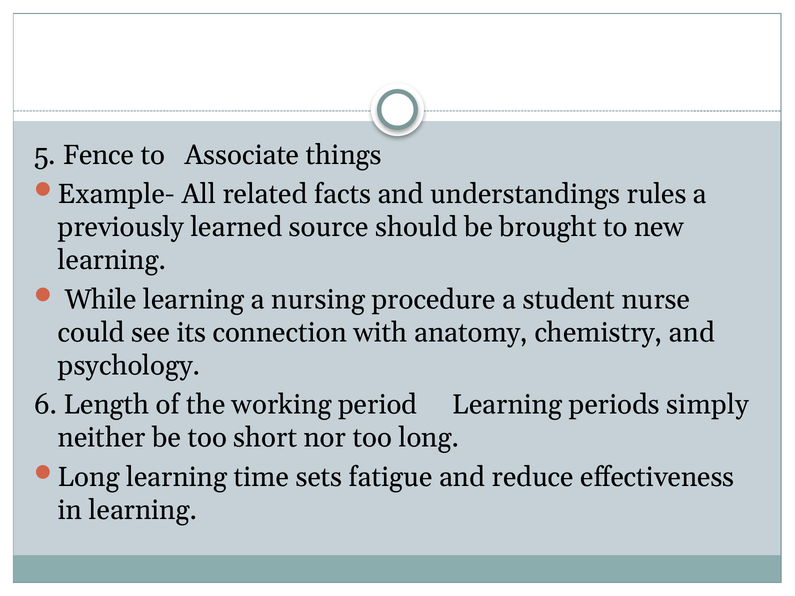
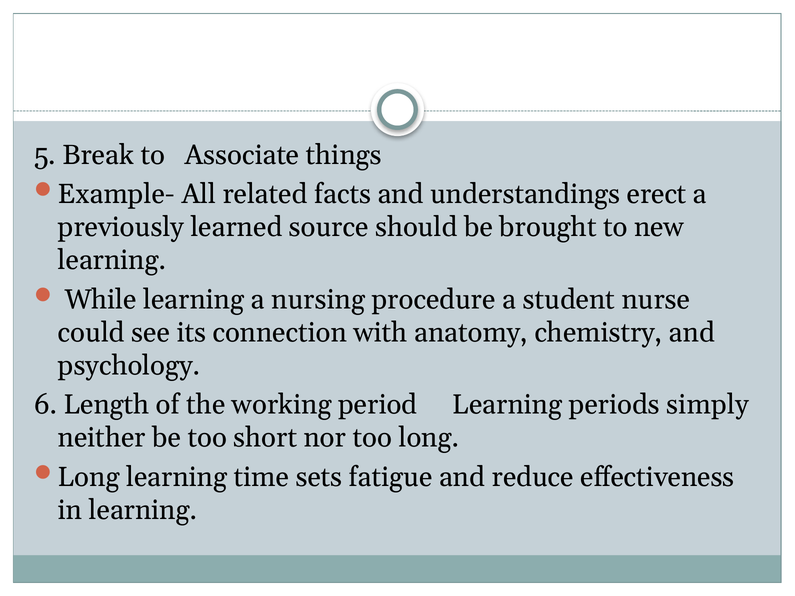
Fence: Fence -> Break
rules: rules -> erect
